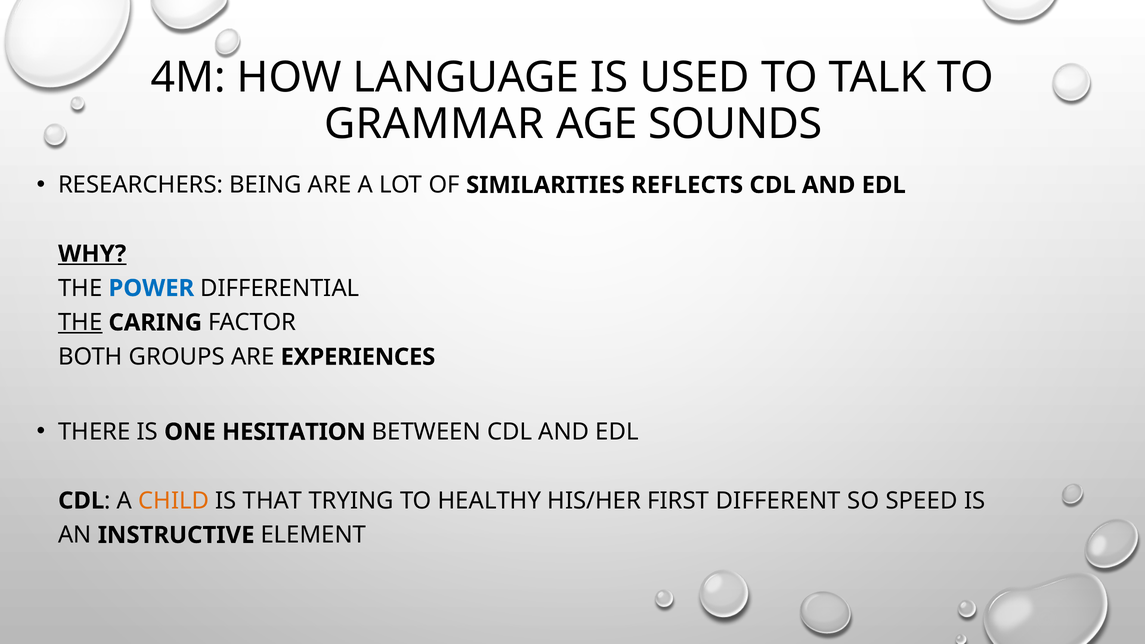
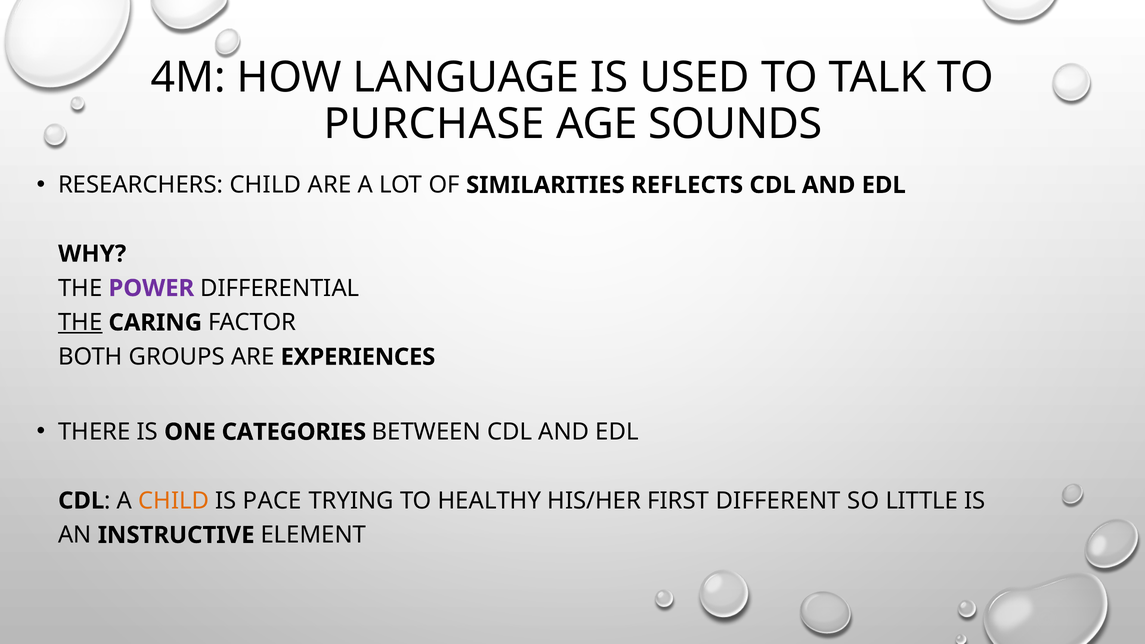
GRAMMAR: GRAMMAR -> PURCHASE
RESEARCHERS BEING: BEING -> CHILD
WHY underline: present -> none
POWER colour: blue -> purple
HESITATION: HESITATION -> CATEGORIES
THAT: THAT -> PACE
SPEED: SPEED -> LITTLE
